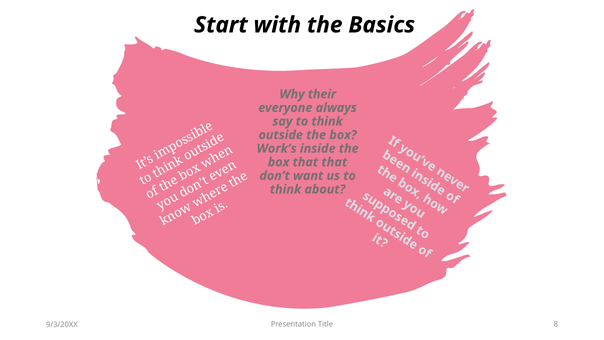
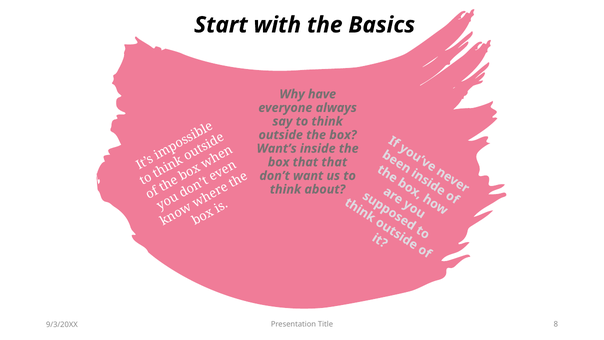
their: their -> have
Work’s: Work’s -> Want’s
